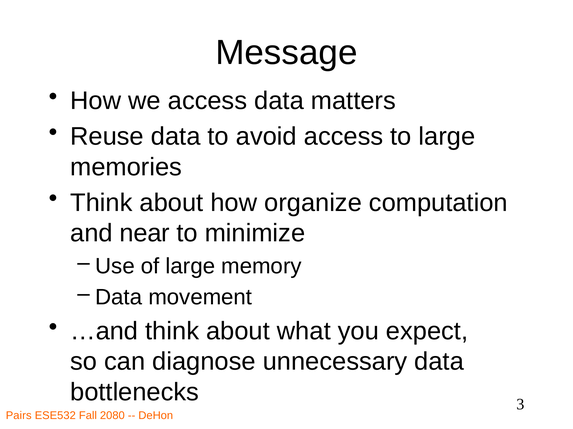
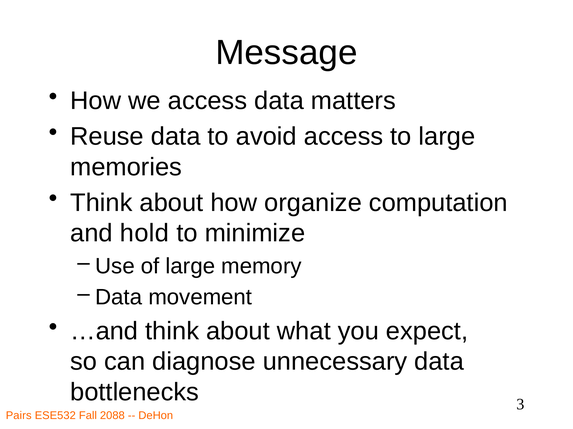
near: near -> hold
2080: 2080 -> 2088
